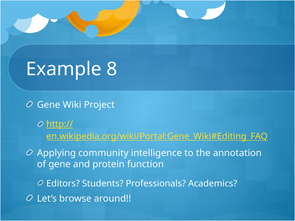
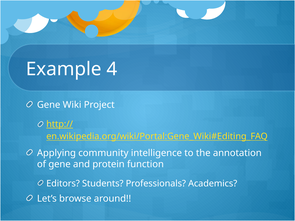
8: 8 -> 4
